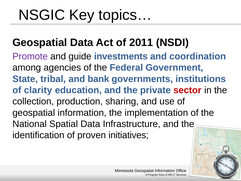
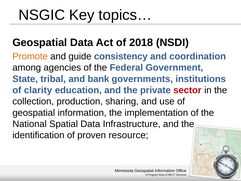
2011: 2011 -> 2018
Promote colour: purple -> orange
investments: investments -> consistency
initiatives: initiatives -> resource
